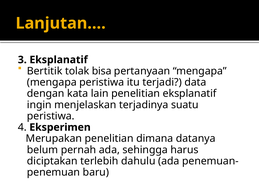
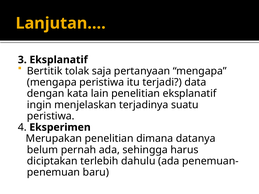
bisa: bisa -> saja
